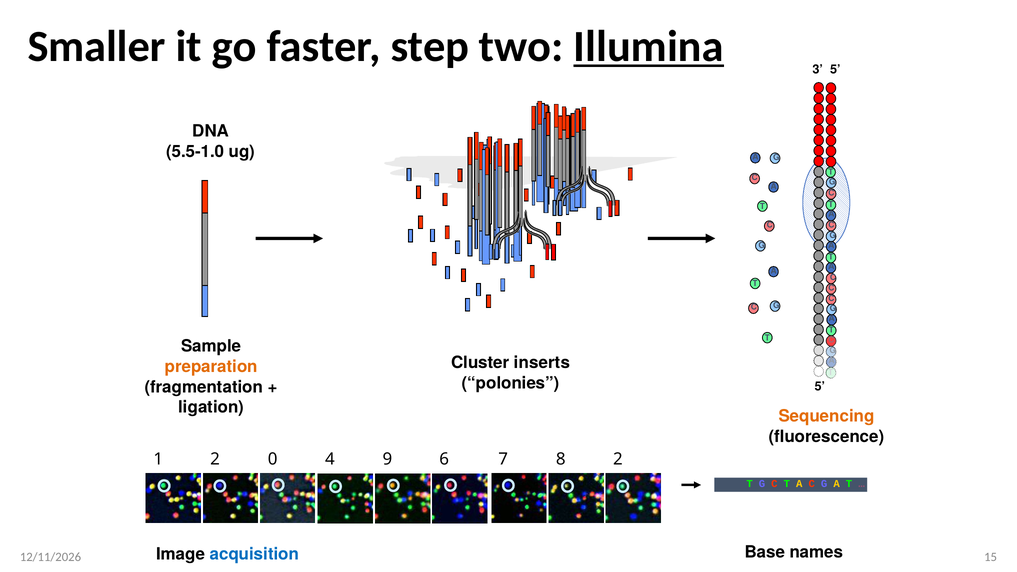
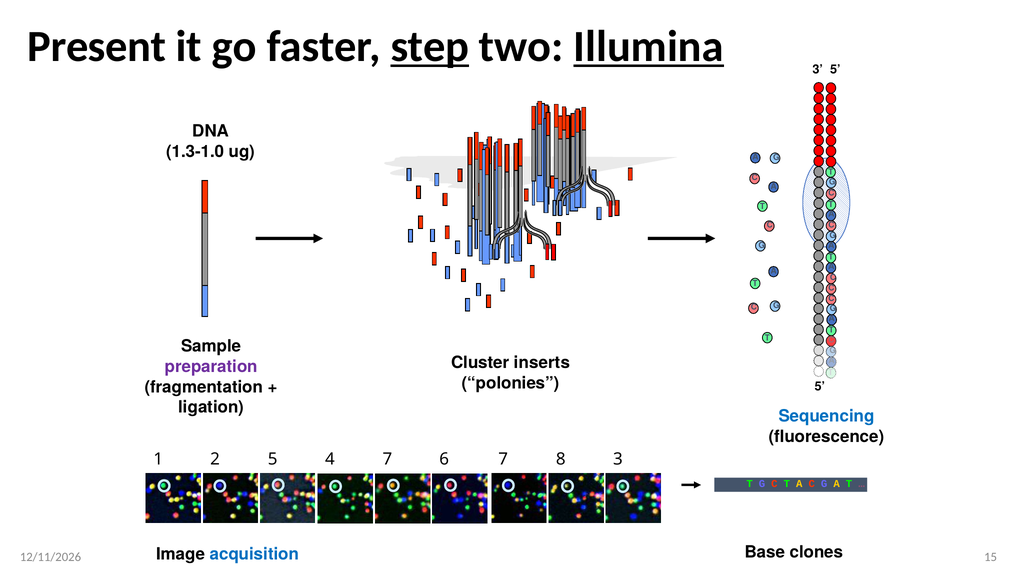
Smaller: Smaller -> Present
step underline: none -> present
5.5-1.0: 5.5-1.0 -> 1.3-1.0
preparation colour: orange -> purple
Sequencing colour: orange -> blue
2 0: 0 -> 5
4 9: 9 -> 7
8 2: 2 -> 3
names: names -> clones
